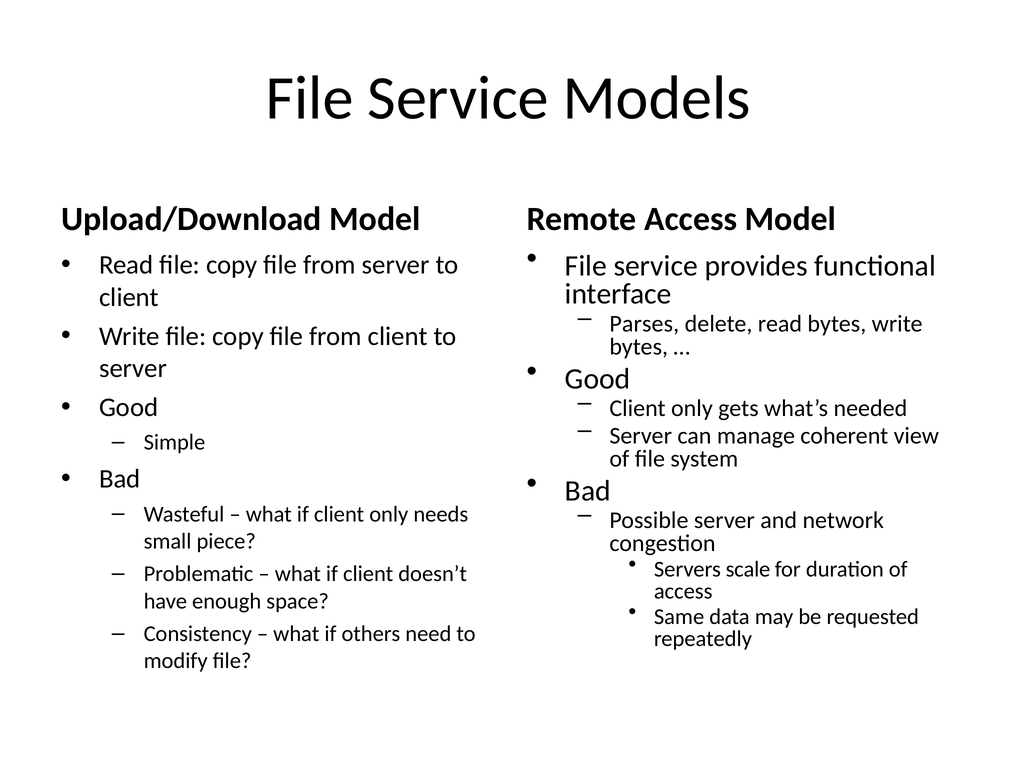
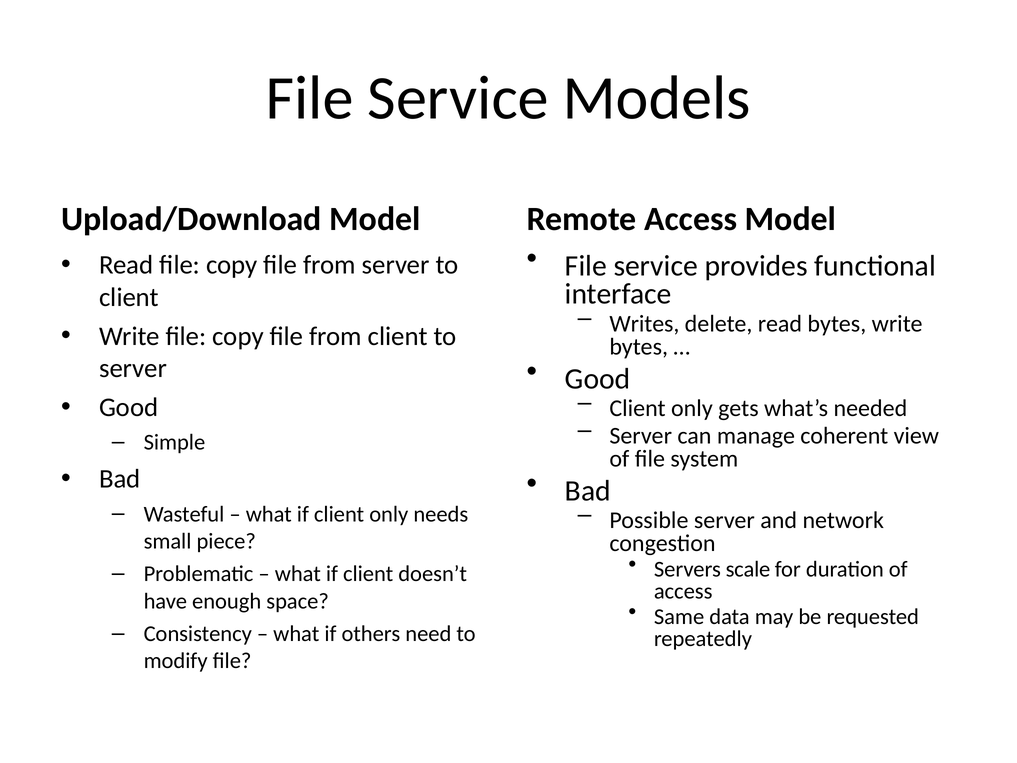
Parses: Parses -> Writes
